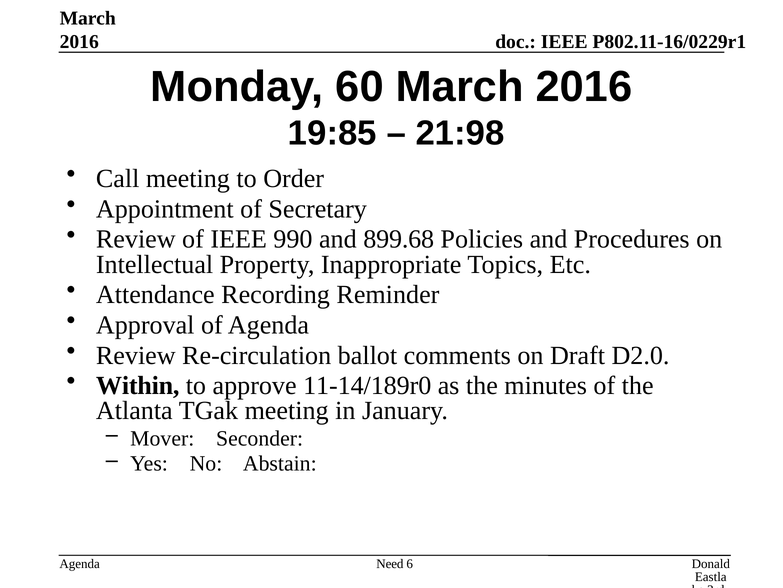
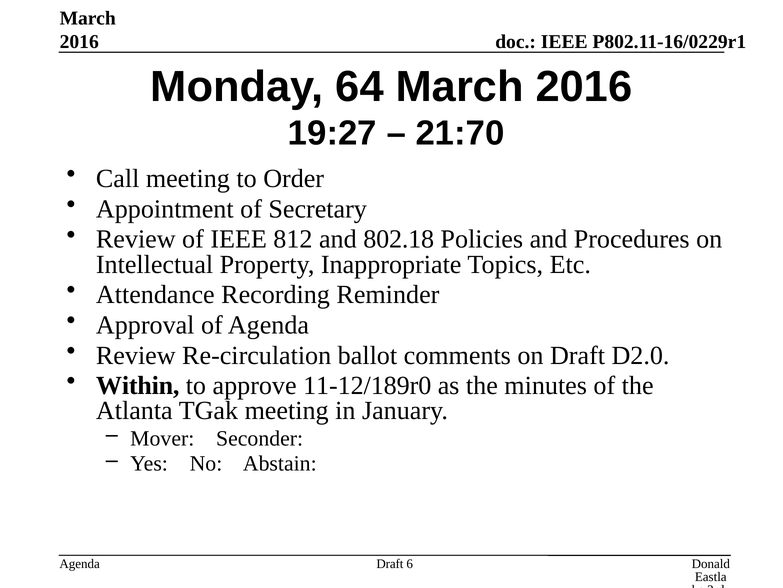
60: 60 -> 64
19:85: 19:85 -> 19:27
21:98: 21:98 -> 21:70
990: 990 -> 812
899.68: 899.68 -> 802.18
11-14/189r0: 11-14/189r0 -> 11-12/189r0
Need at (390, 563): Need -> Draft
